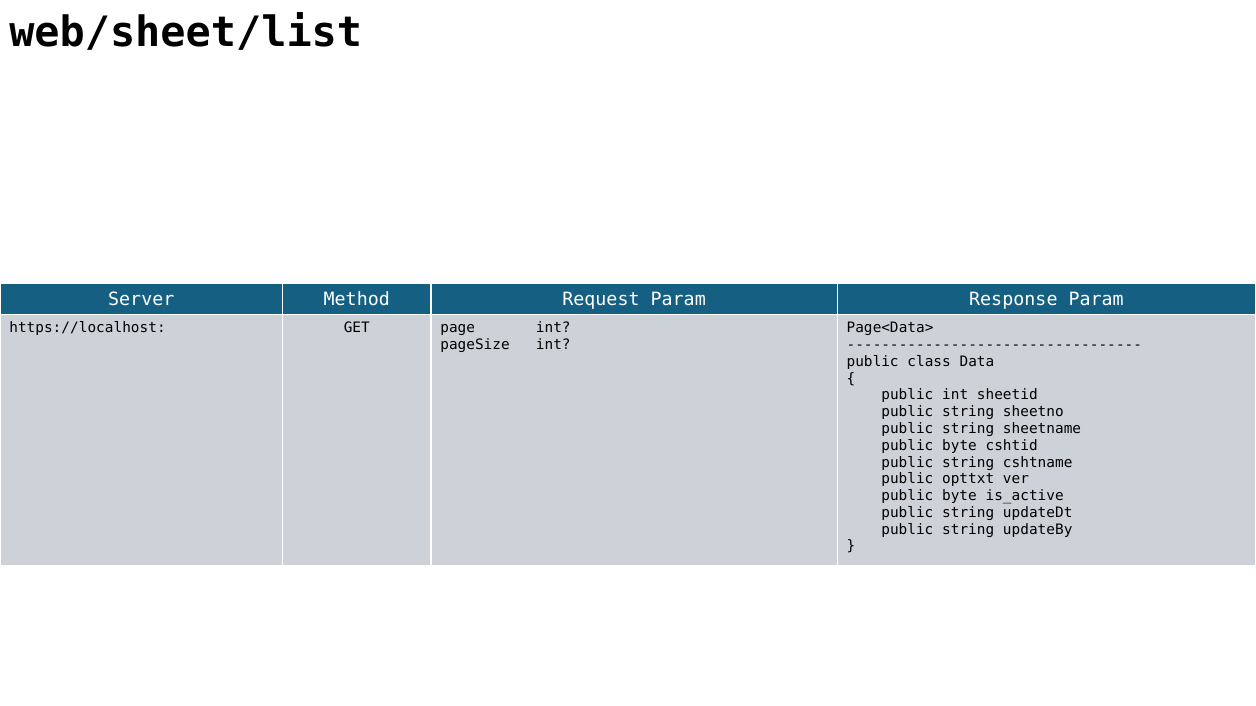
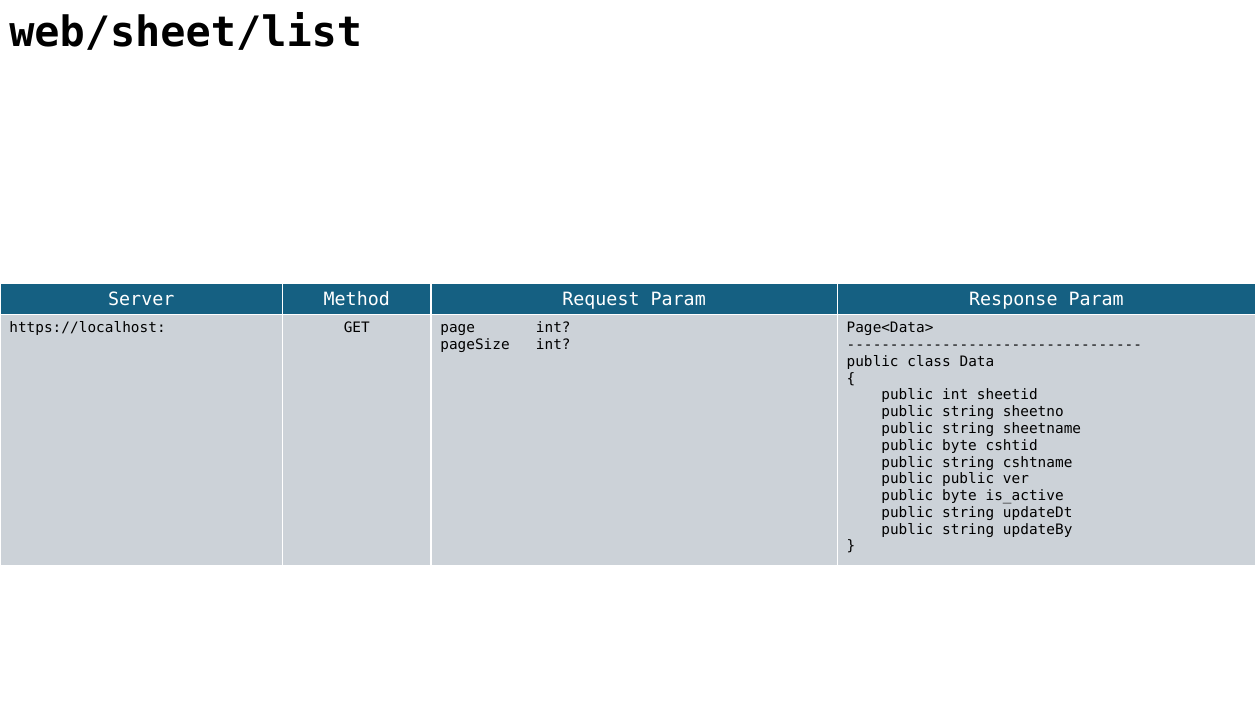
public opttxt: opttxt -> public
